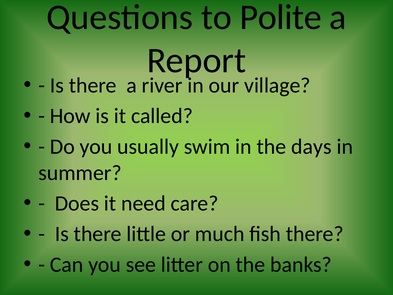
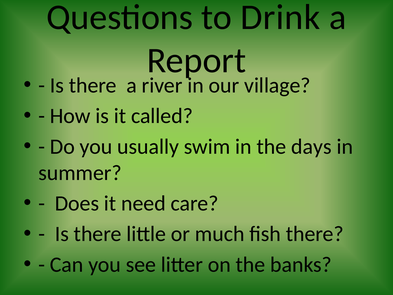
Polite: Polite -> Drink
